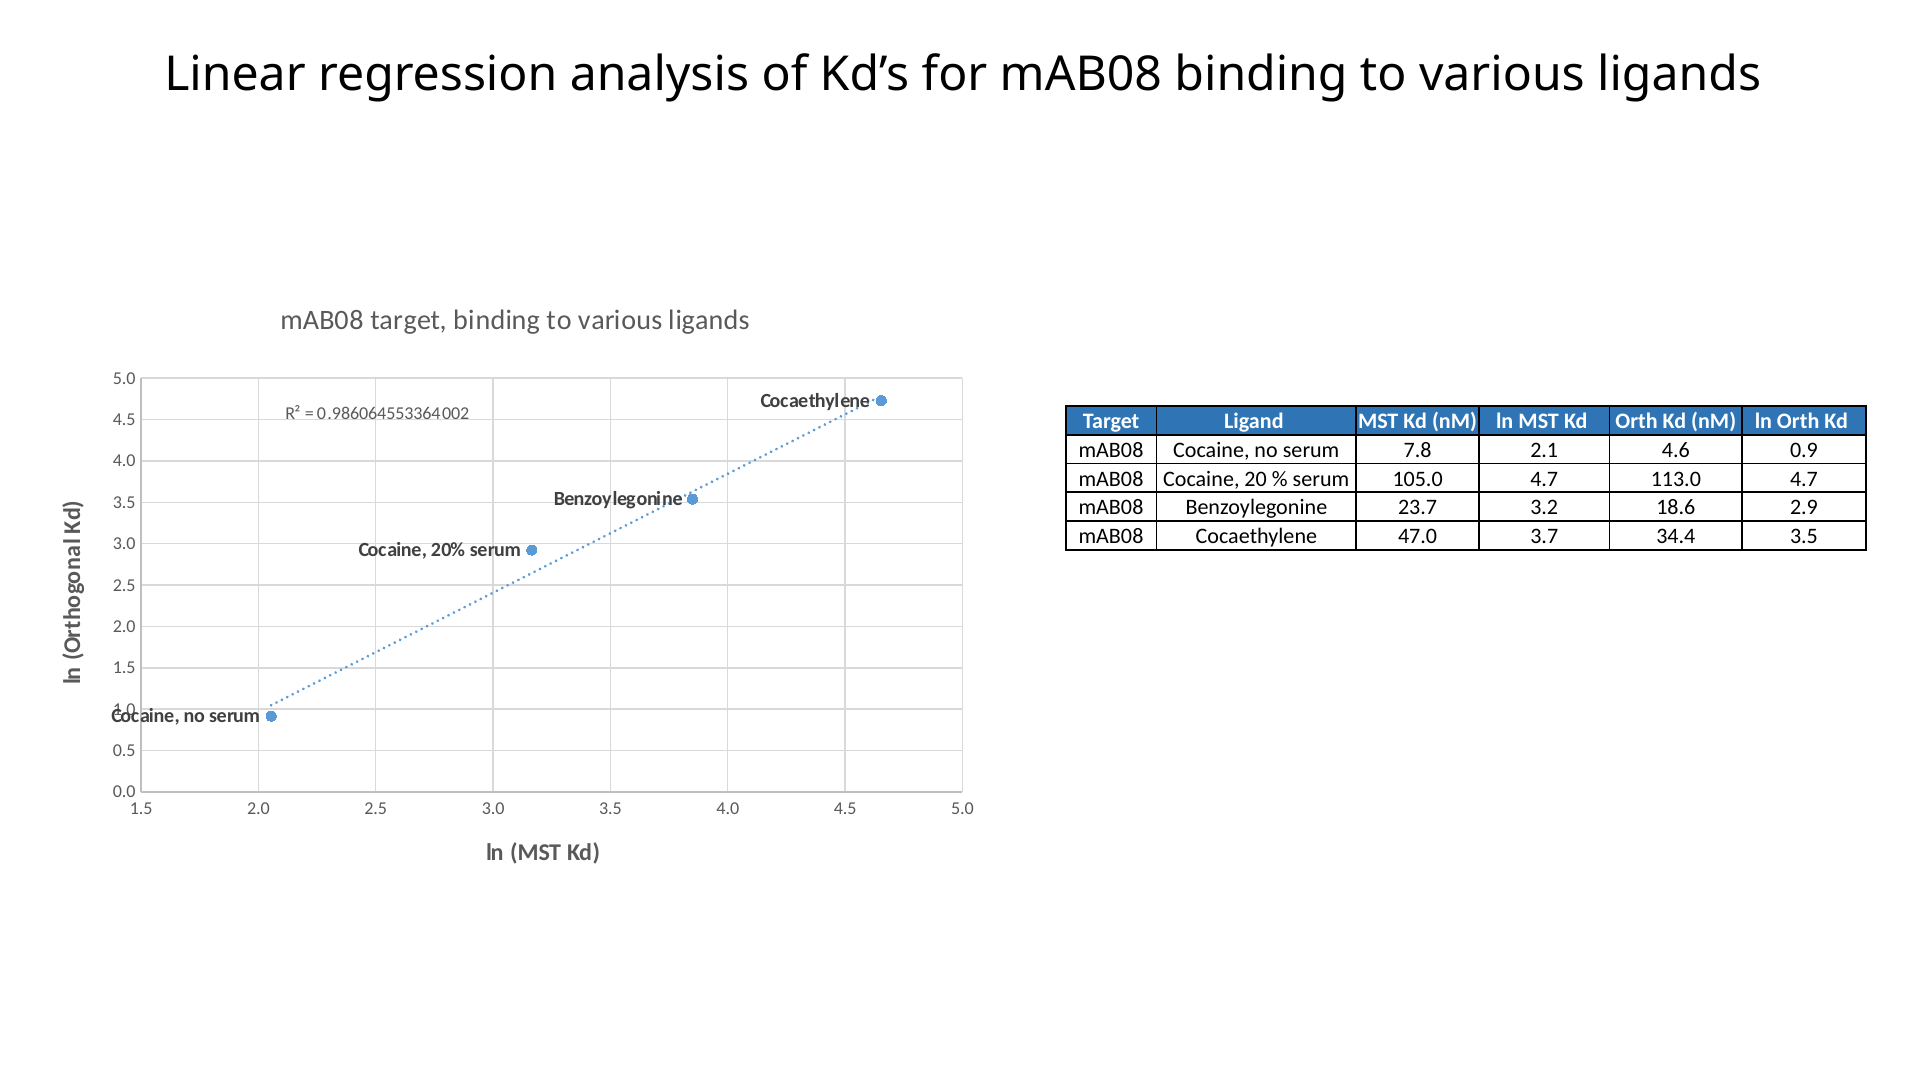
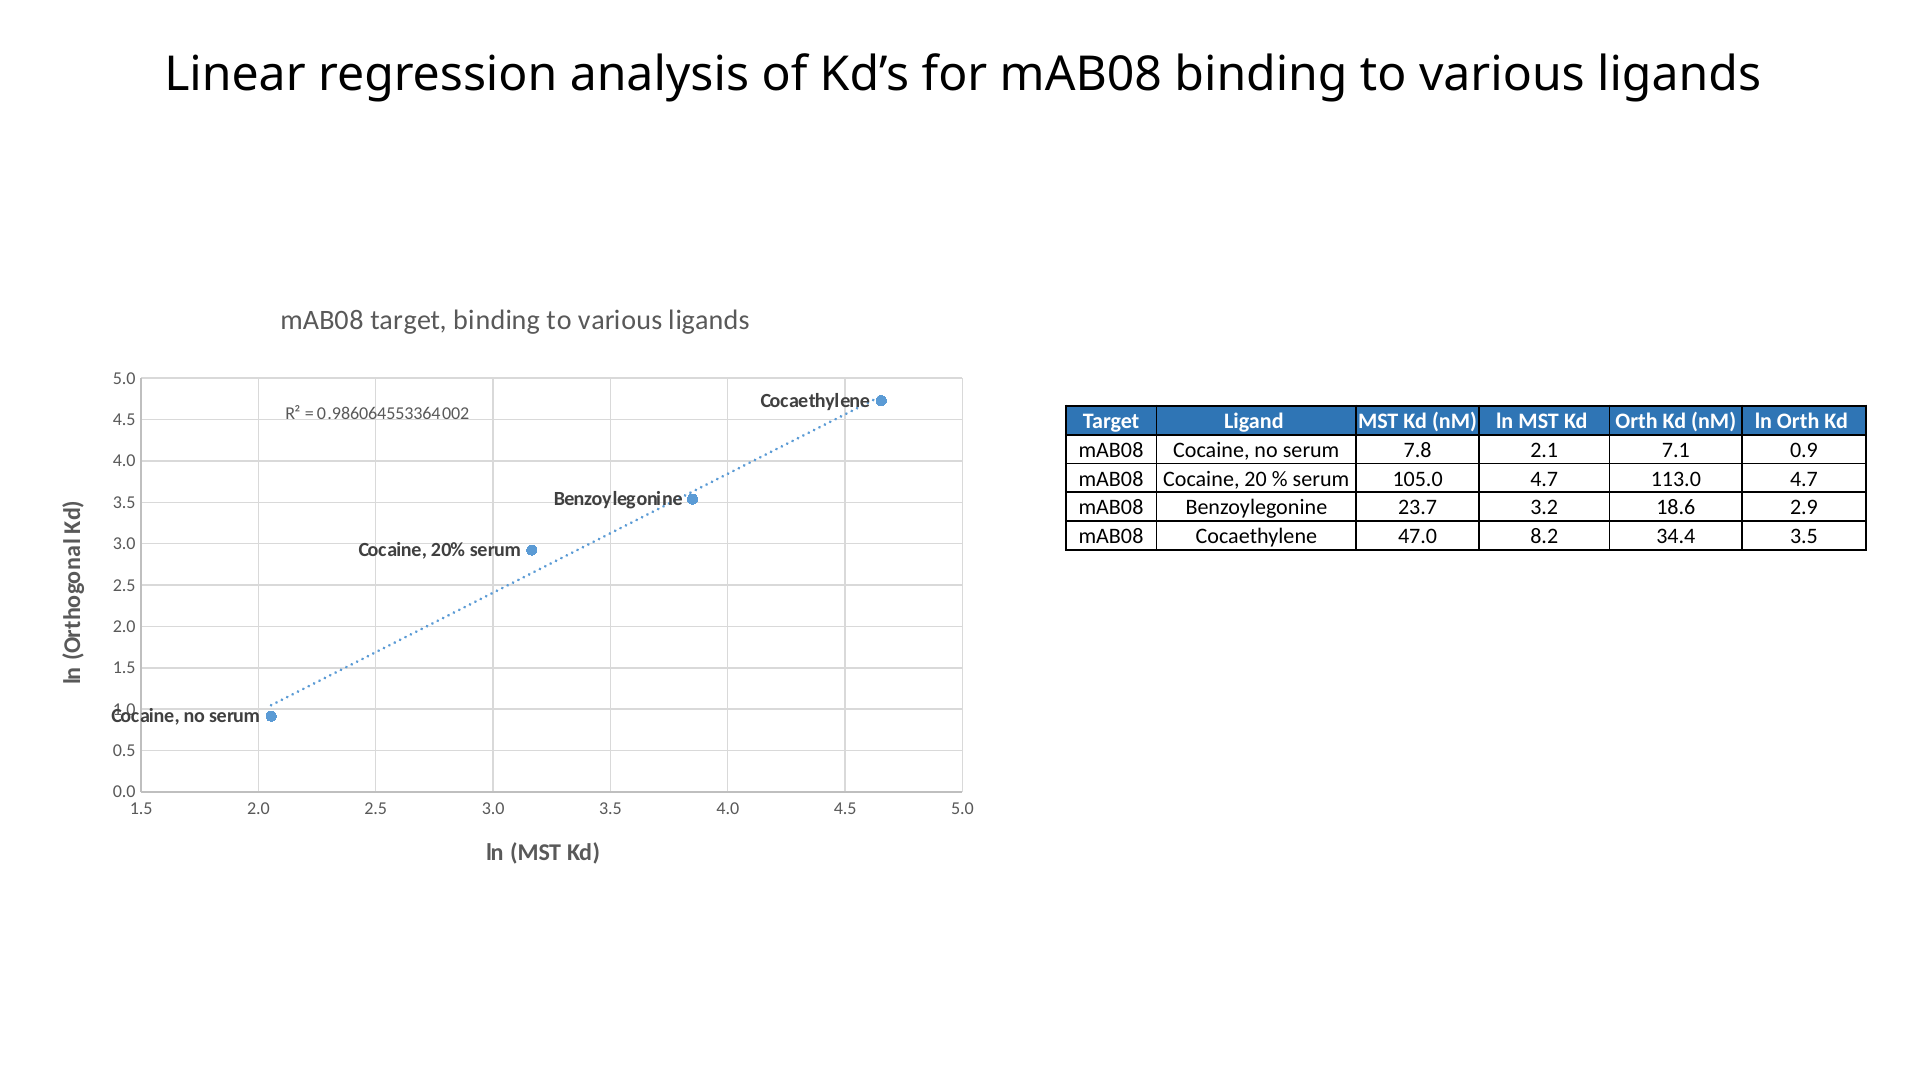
4.6: 4.6 -> 7.1
3.7: 3.7 -> 8.2
